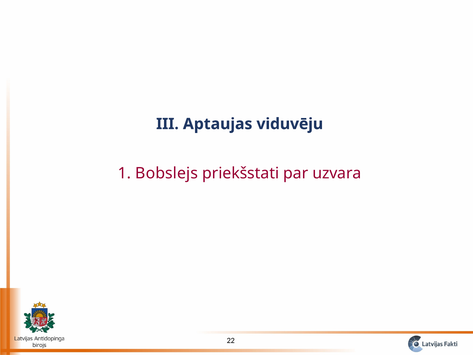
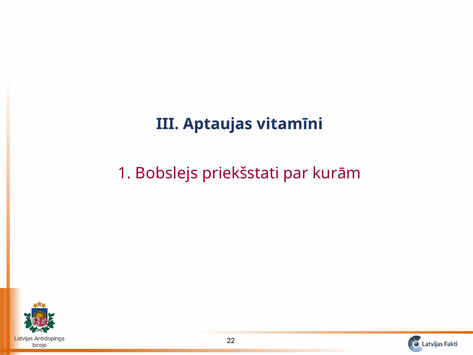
viduvēju: viduvēju -> vitamīni
uzvara: uzvara -> kurām
